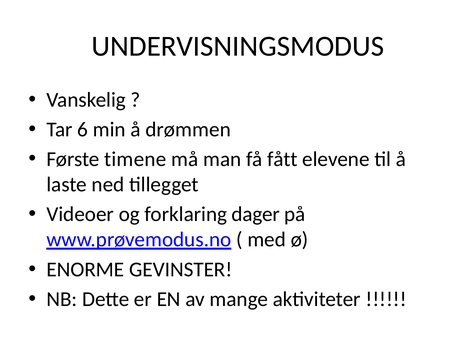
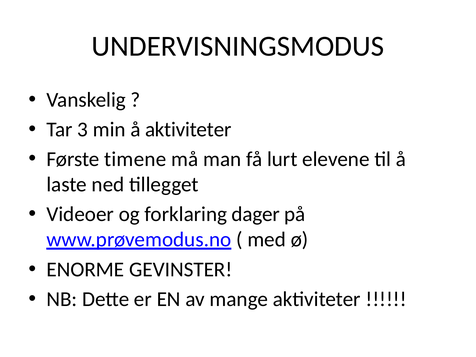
6: 6 -> 3
å drømmen: drømmen -> aktiviteter
fått: fått -> lurt
